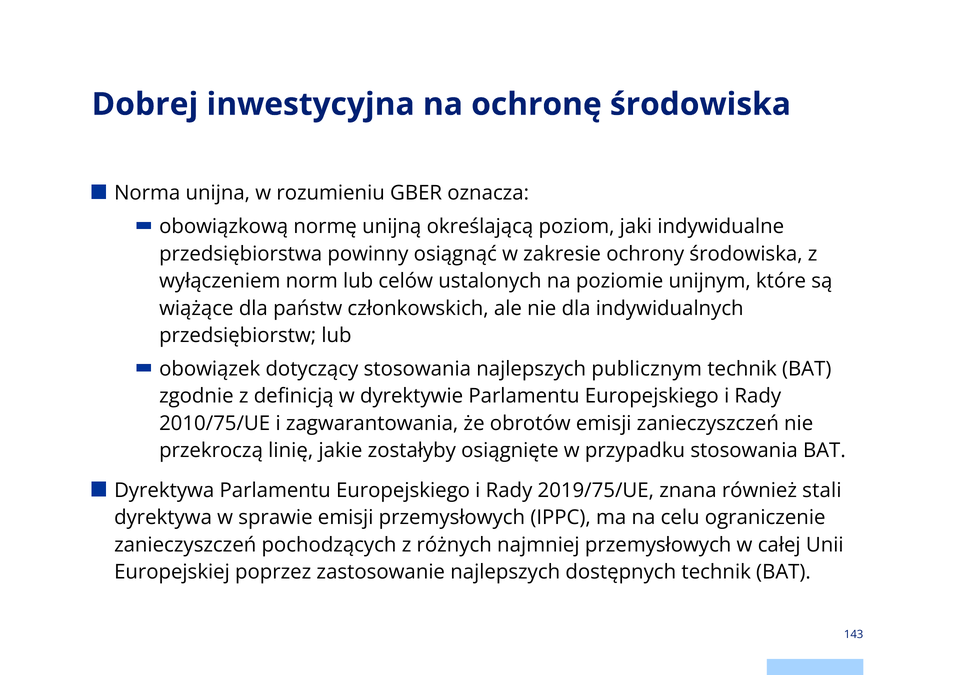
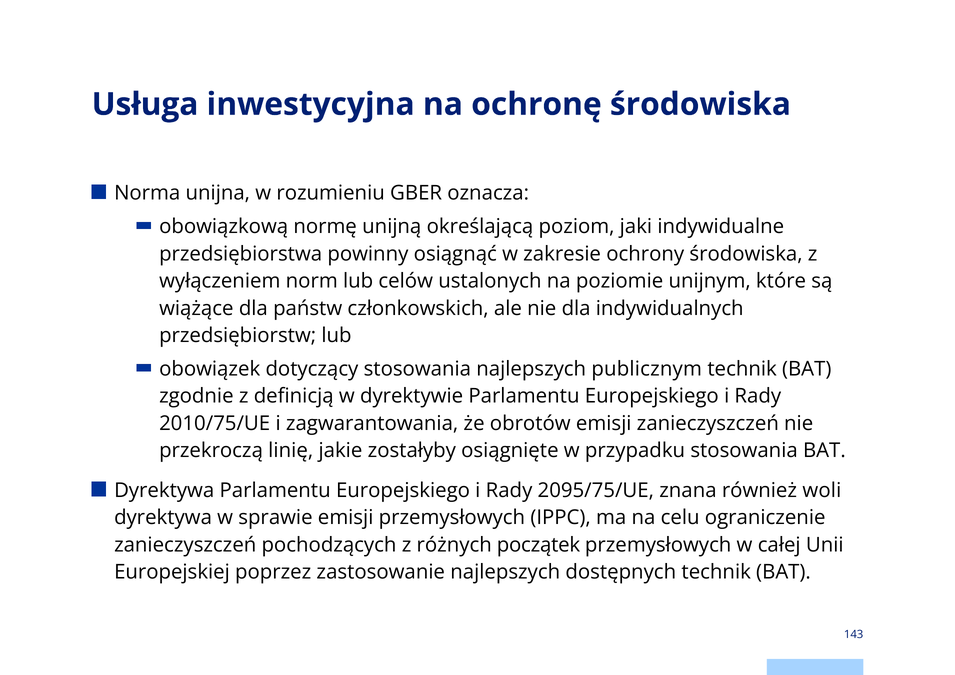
Dobrej: Dobrej -> Usługa
2019/75/UE: 2019/75/UE -> 2095/75/UE
stali: stali -> woli
najmniej: najmniej -> początek
